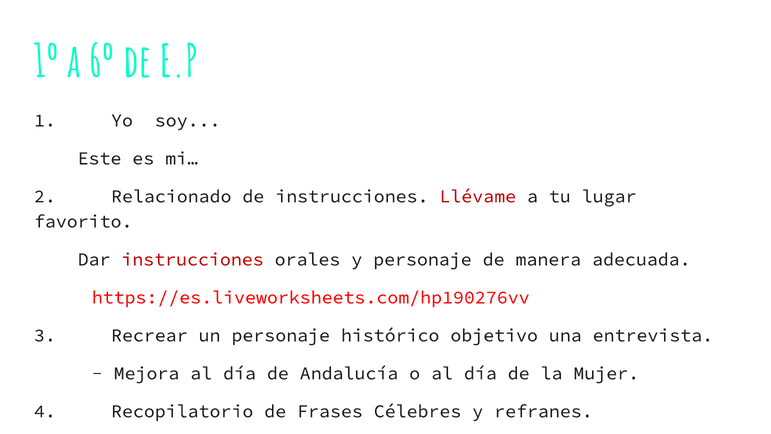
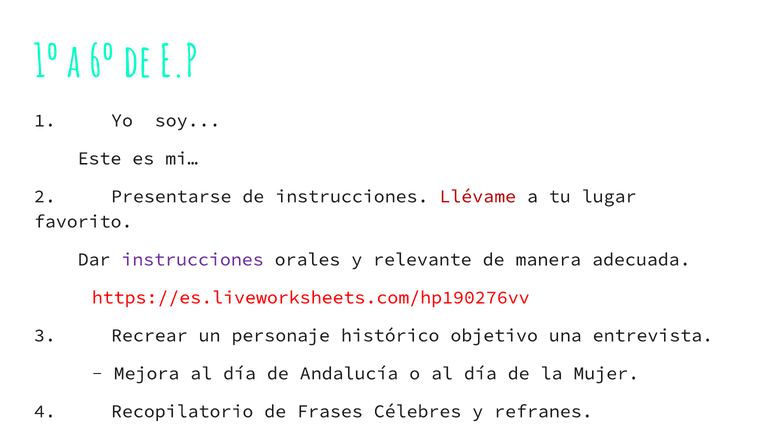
Relacionado: Relacionado -> Presentarse
instrucciones at (193, 259) colour: red -> purple
y personaje: personaje -> relevante
